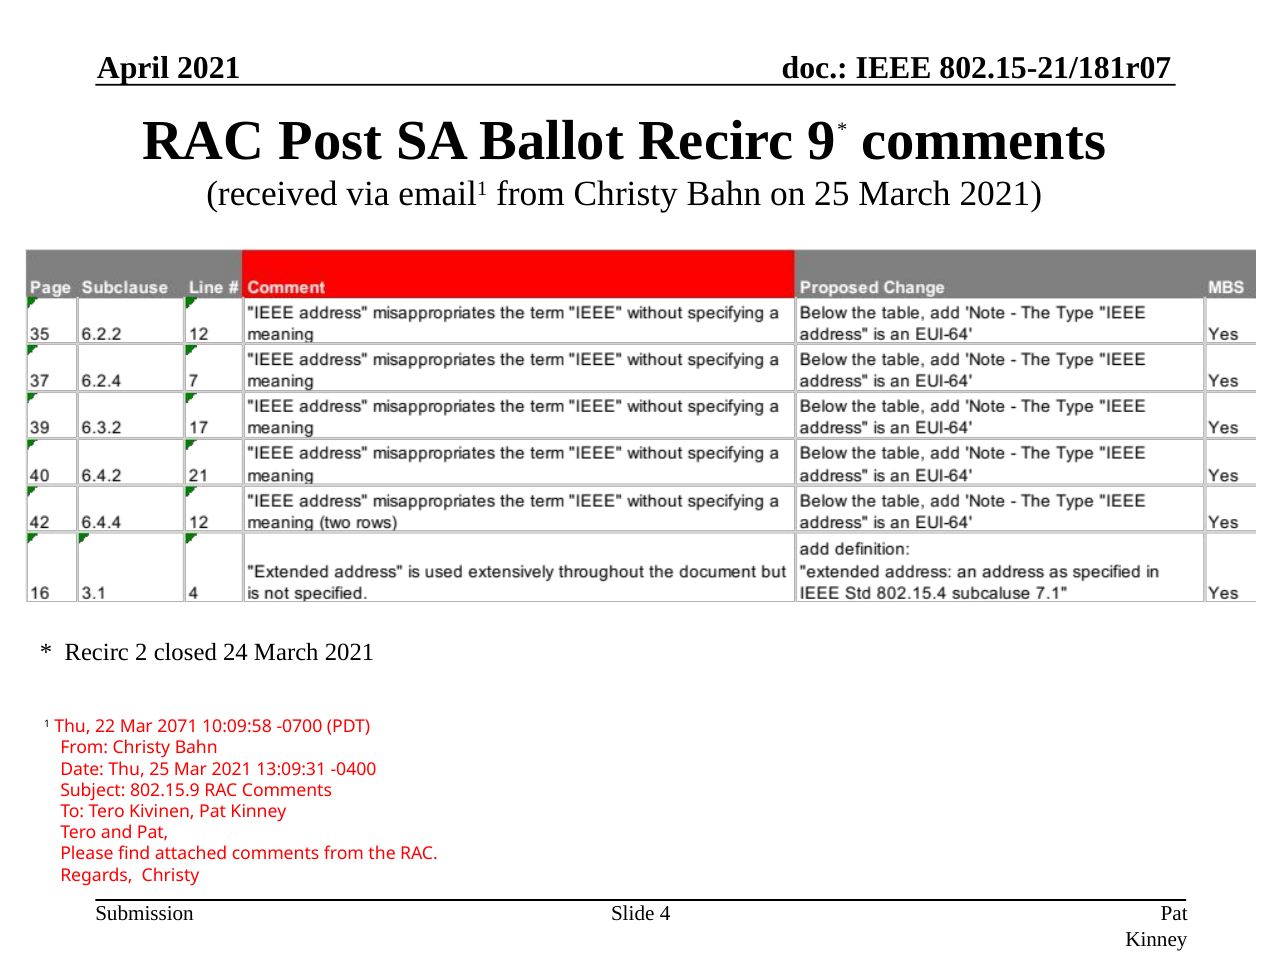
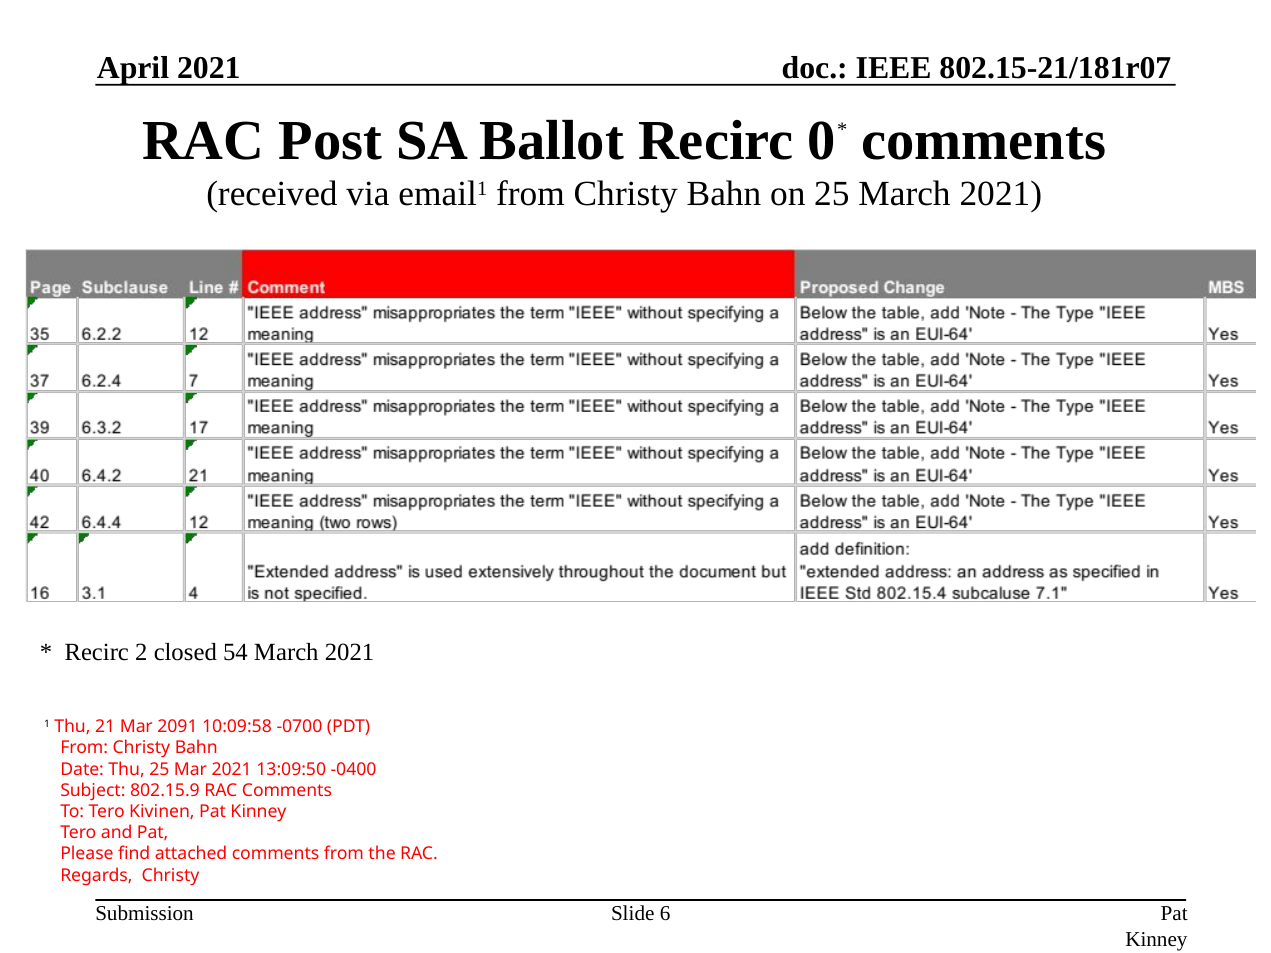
9: 9 -> 0
24: 24 -> 54
22: 22 -> 21
2071: 2071 -> 2091
13:09:31: 13:09:31 -> 13:09:50
4: 4 -> 6
